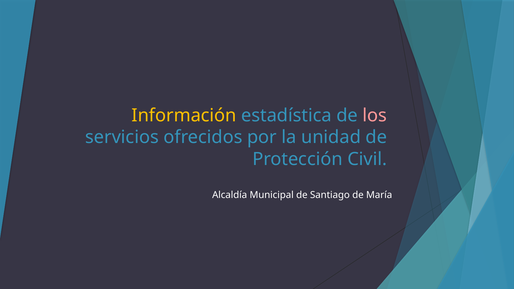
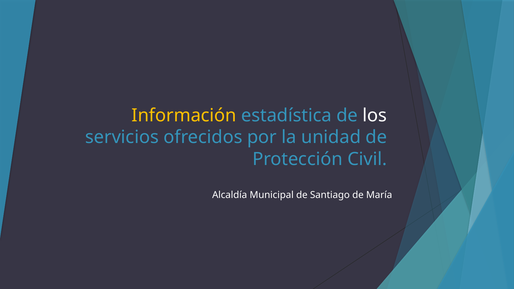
los colour: pink -> white
